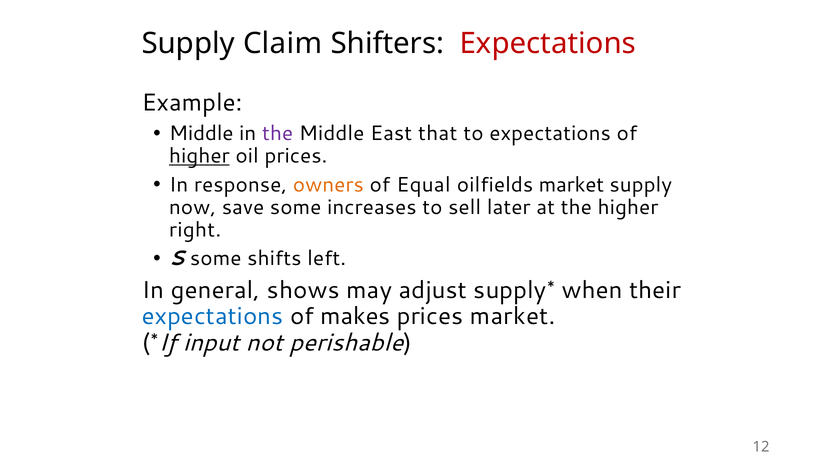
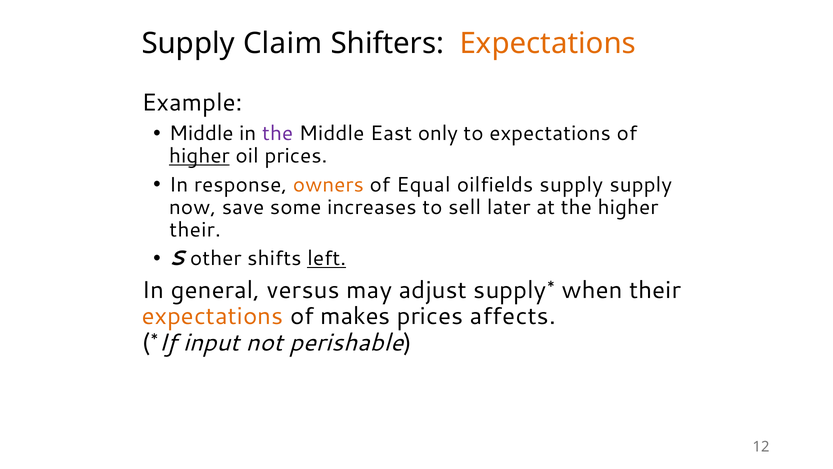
Expectations at (548, 43) colour: red -> orange
that: that -> only
oilfields market: market -> supply
right at (195, 230): right -> their
S some: some -> other
left underline: none -> present
shows: shows -> versus
expectations at (212, 316) colour: blue -> orange
prices market: market -> affects
